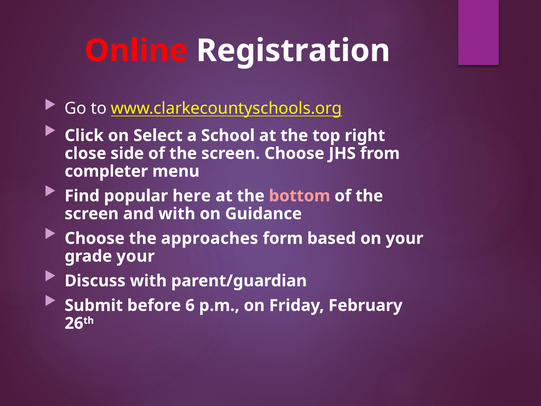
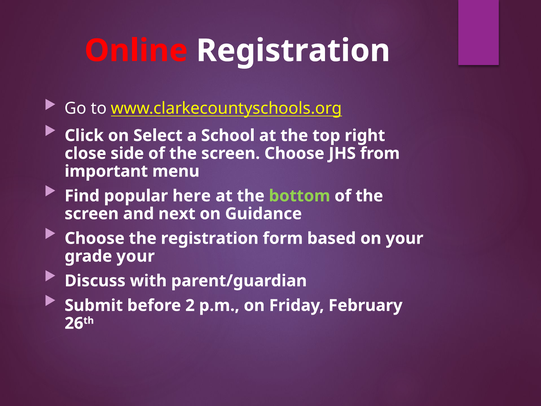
completer: completer -> important
bottom colour: pink -> light green
and with: with -> next
the approaches: approaches -> registration
6: 6 -> 2
